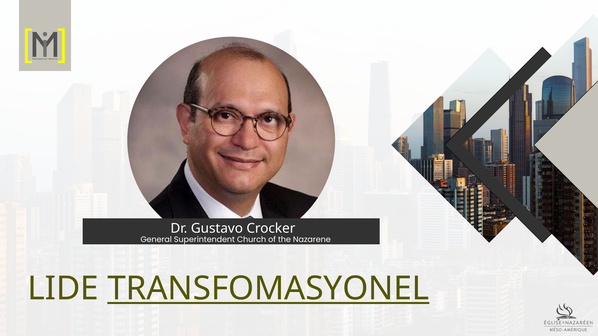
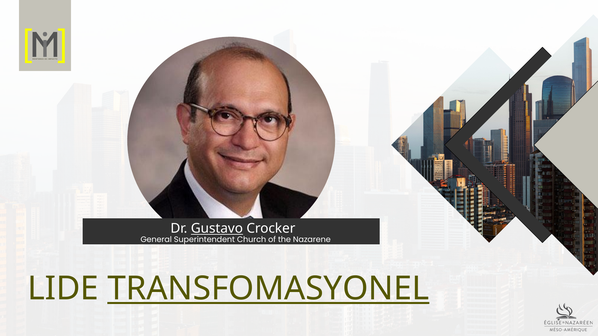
Gustavo underline: none -> present
